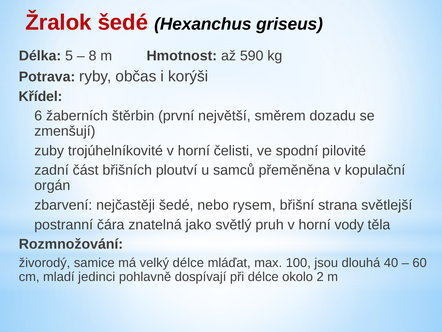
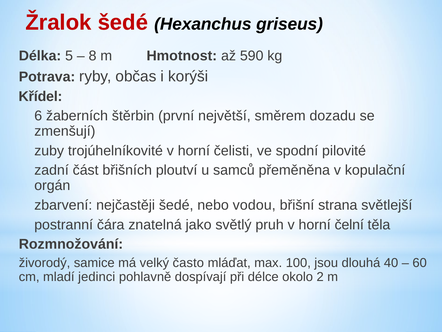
rysem: rysem -> vodou
vody: vody -> čelní
velký délce: délce -> často
